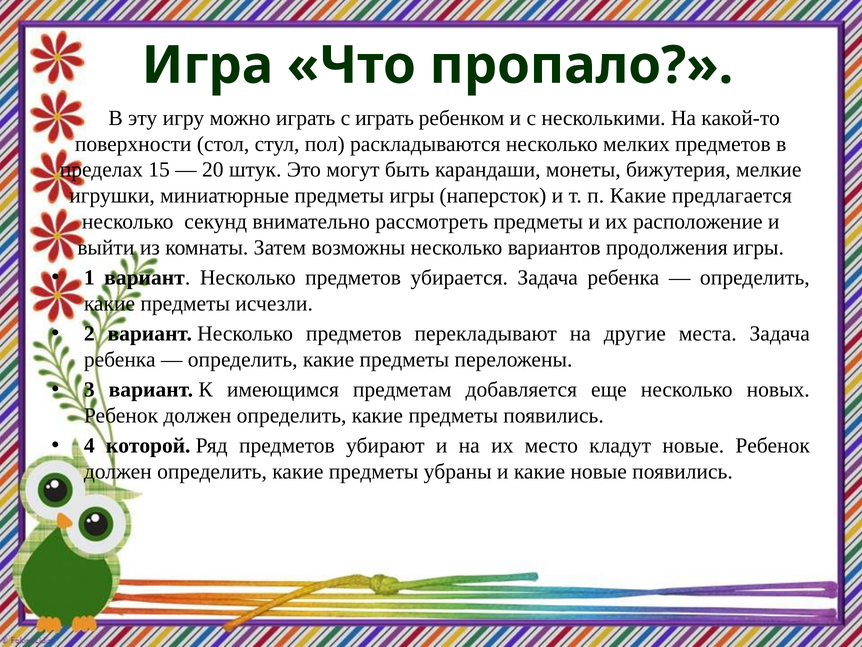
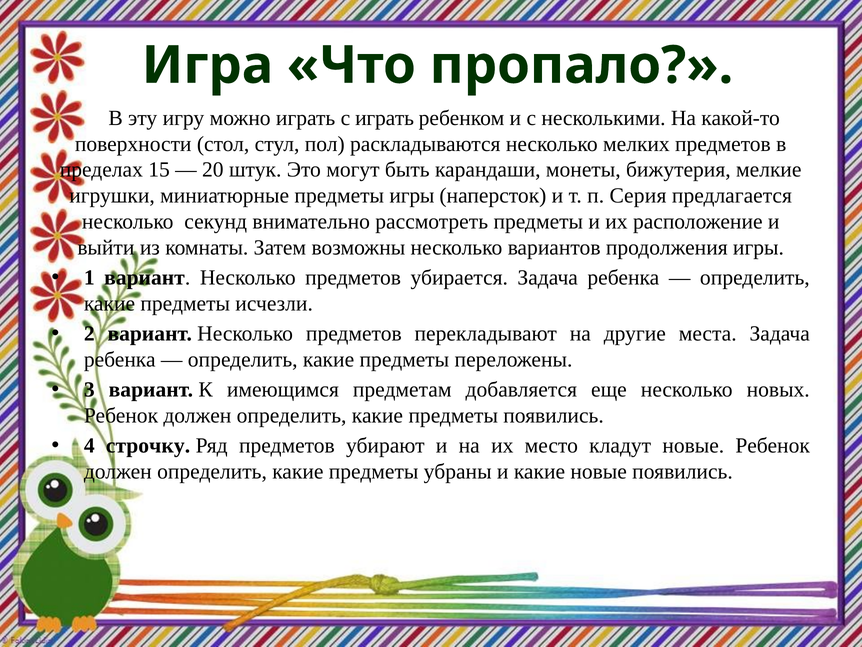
п Какие: Какие -> Серия
которой: которой -> строчку
